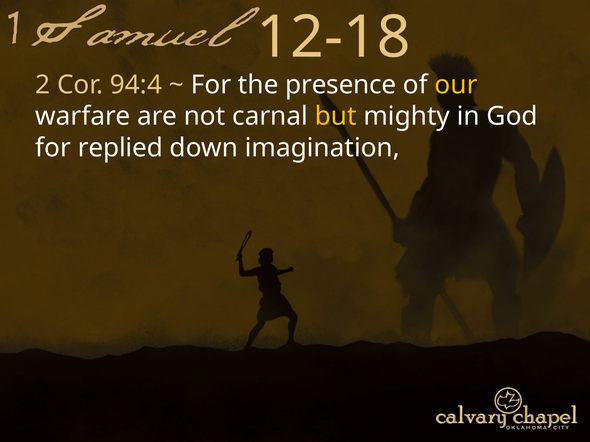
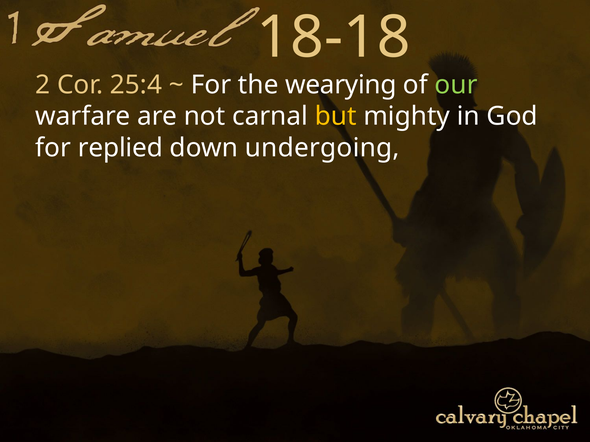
12-18: 12-18 -> 18-18
94:4: 94:4 -> 25:4
presence: presence -> wearying
our colour: yellow -> light green
imagination: imagination -> undergoing
